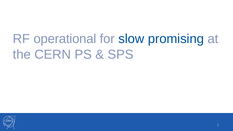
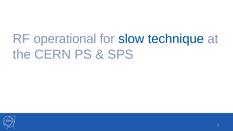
promising: promising -> technique
